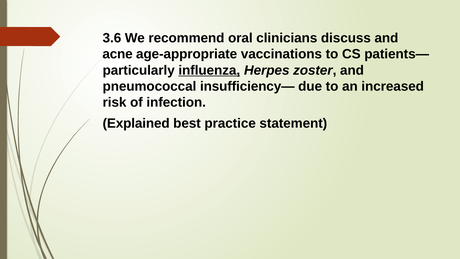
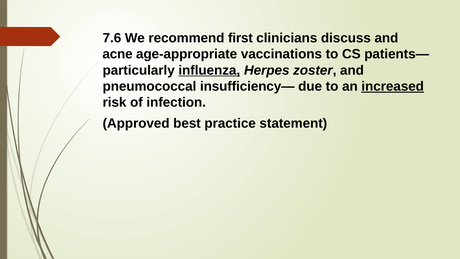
3.6: 3.6 -> 7.6
oral: oral -> first
increased underline: none -> present
Explained: Explained -> Approved
